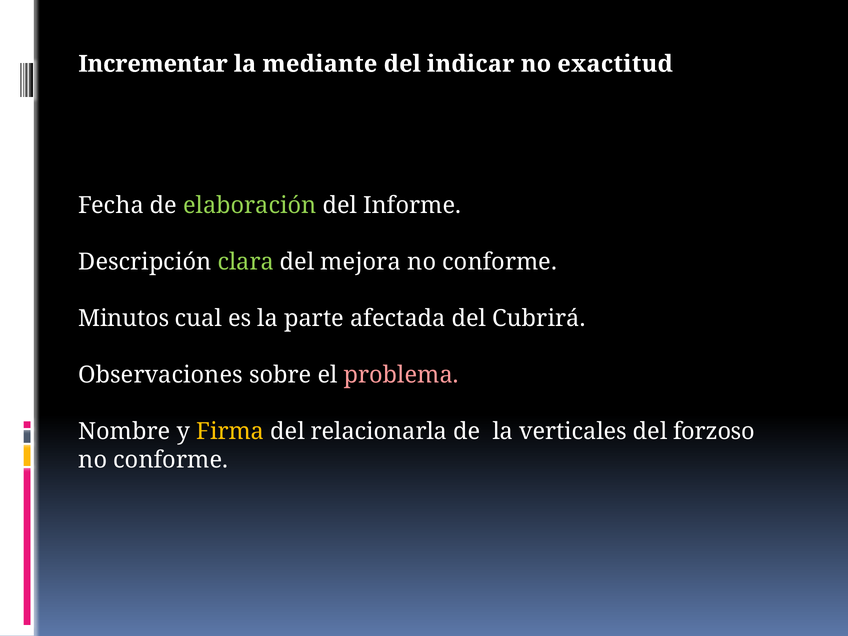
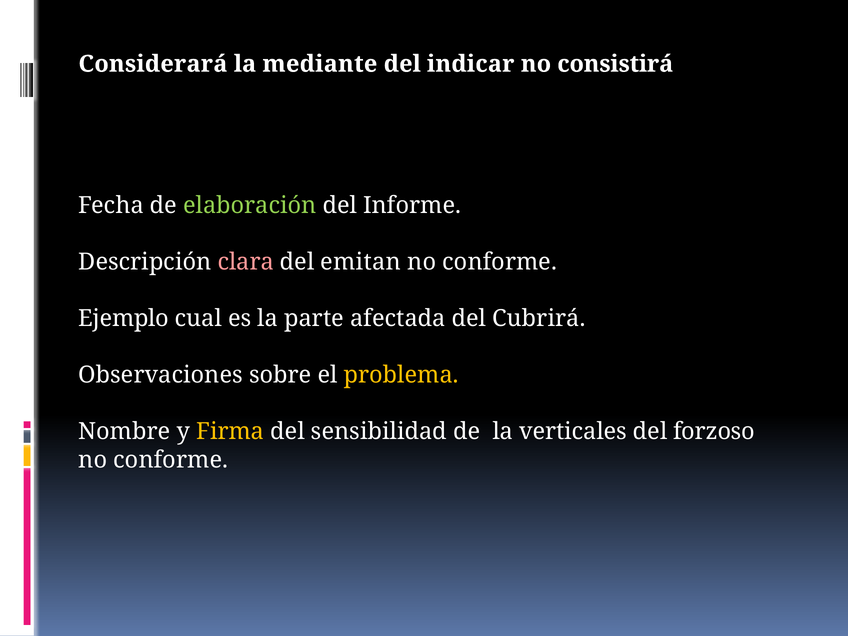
Incrementar: Incrementar -> Considerará
exactitud: exactitud -> consistirá
clara colour: light green -> pink
mejora: mejora -> emitan
Minutos: Minutos -> Ejemplo
problema colour: pink -> yellow
relacionarla: relacionarla -> sensibilidad
